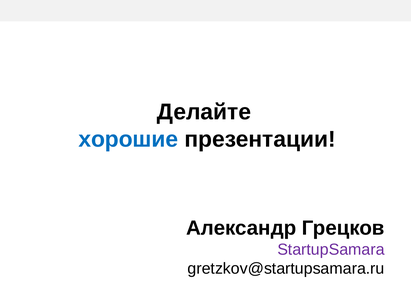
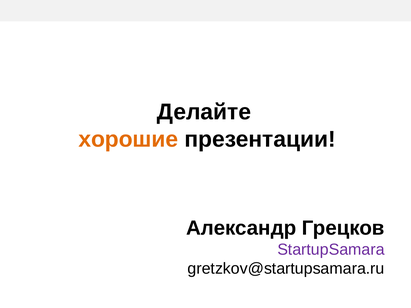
хорошие colour: blue -> orange
